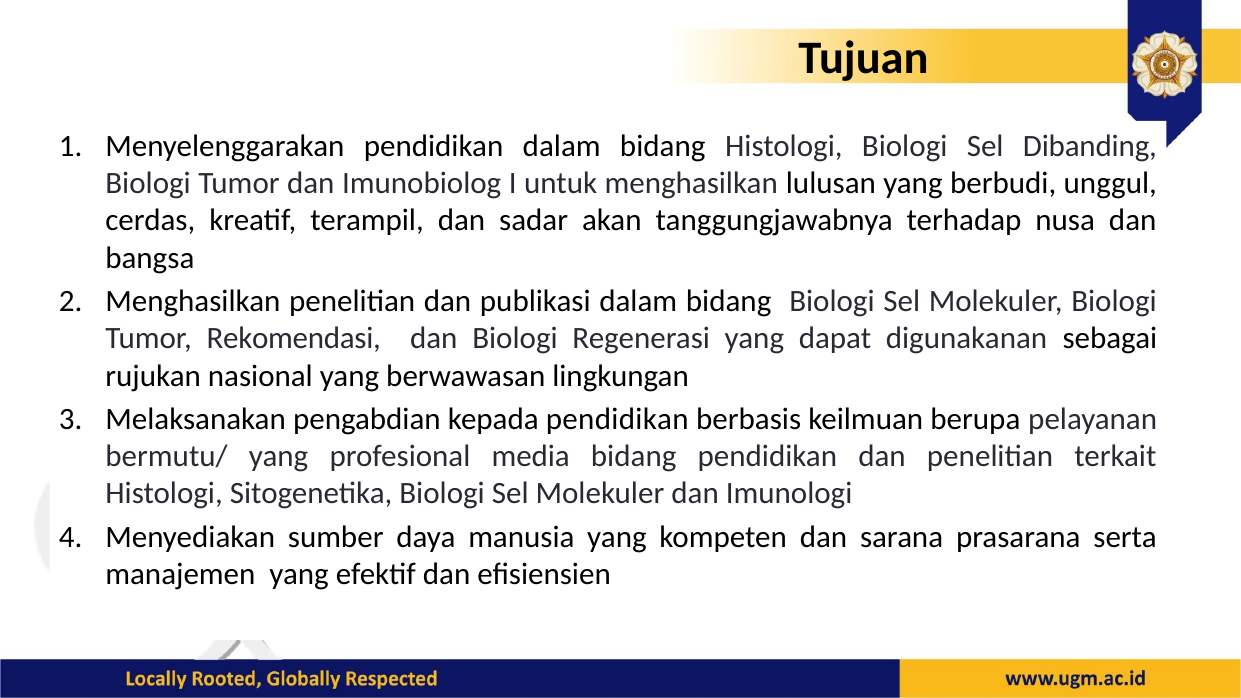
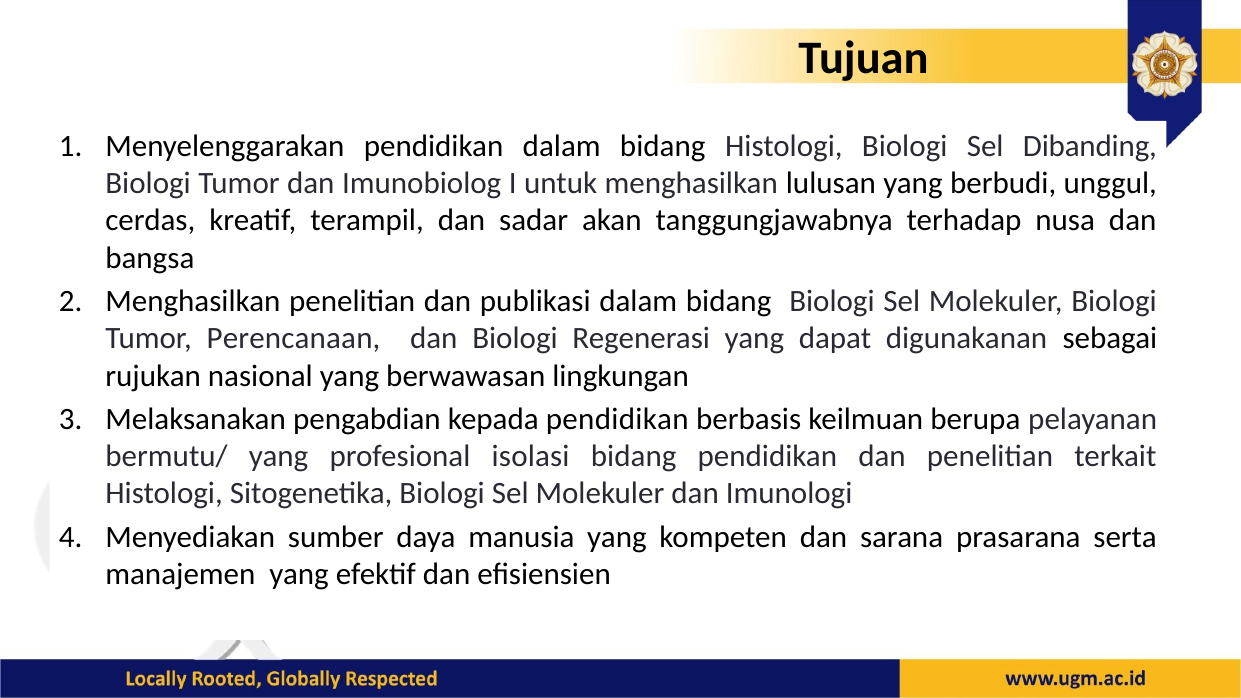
Rekomendasi: Rekomendasi -> Perencanaan
media: media -> isolasi
